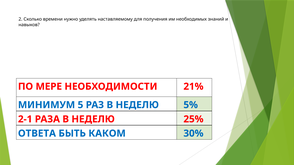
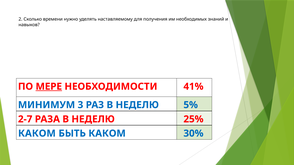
МЕРЕ underline: none -> present
21%: 21% -> 41%
5: 5 -> 3
2-1: 2-1 -> 2-7
ОТВЕТА at (37, 134): ОТВЕТА -> КАКОМ
